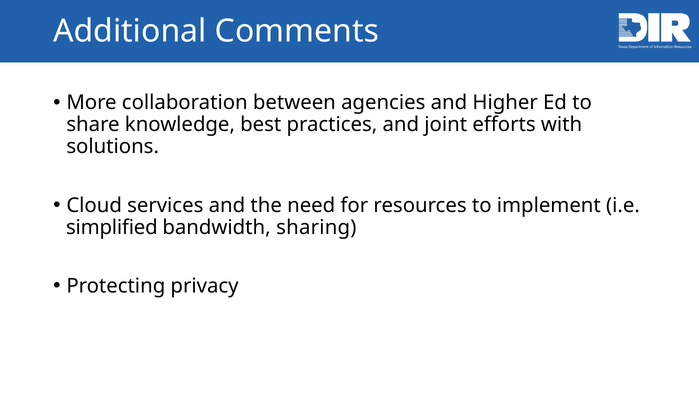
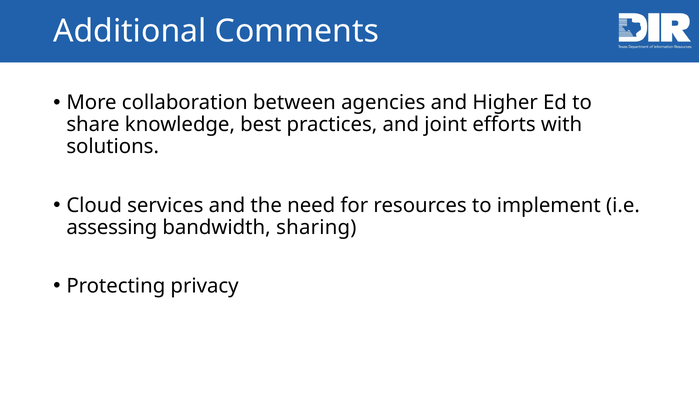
simplified: simplified -> assessing
